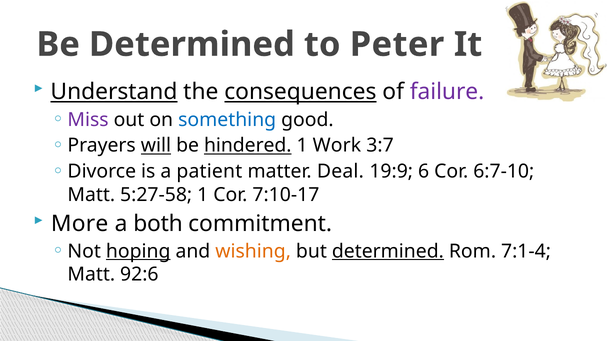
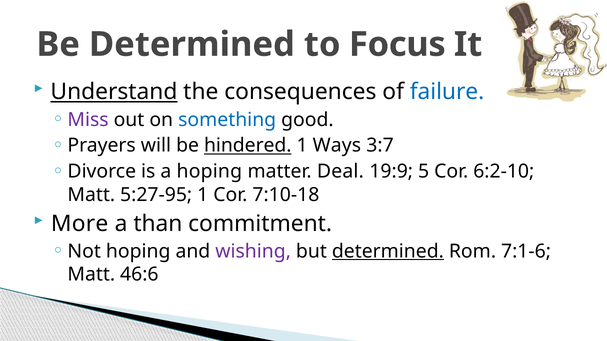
Peter: Peter -> Focus
consequences underline: present -> none
failure colour: purple -> blue
will underline: present -> none
Work: Work -> Ways
a patient: patient -> hoping
6: 6 -> 5
6:7-10: 6:7-10 -> 6:2-10
5:27-58: 5:27-58 -> 5:27-95
7:10-17: 7:10-17 -> 7:10-18
both: both -> than
hoping at (138, 252) underline: present -> none
wishing colour: orange -> purple
7:1-4: 7:1-4 -> 7:1-6
92:6: 92:6 -> 46:6
